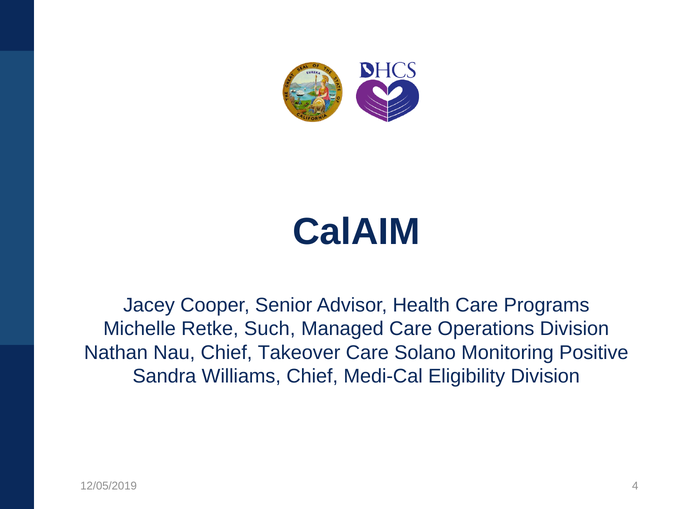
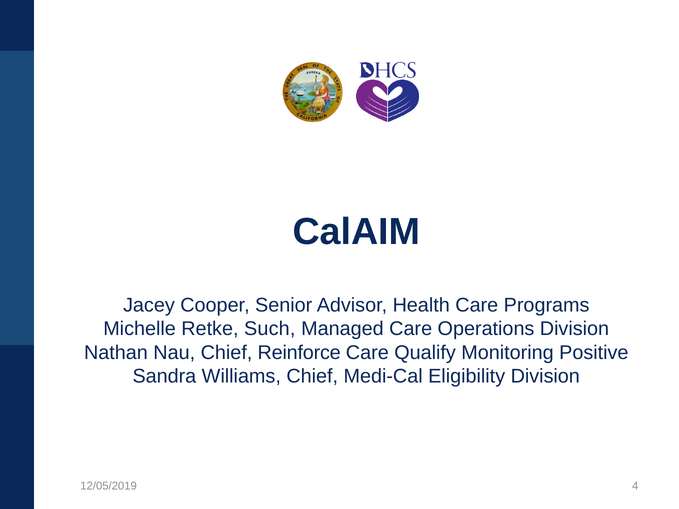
Takeover: Takeover -> Reinforce
Solano: Solano -> Qualify
